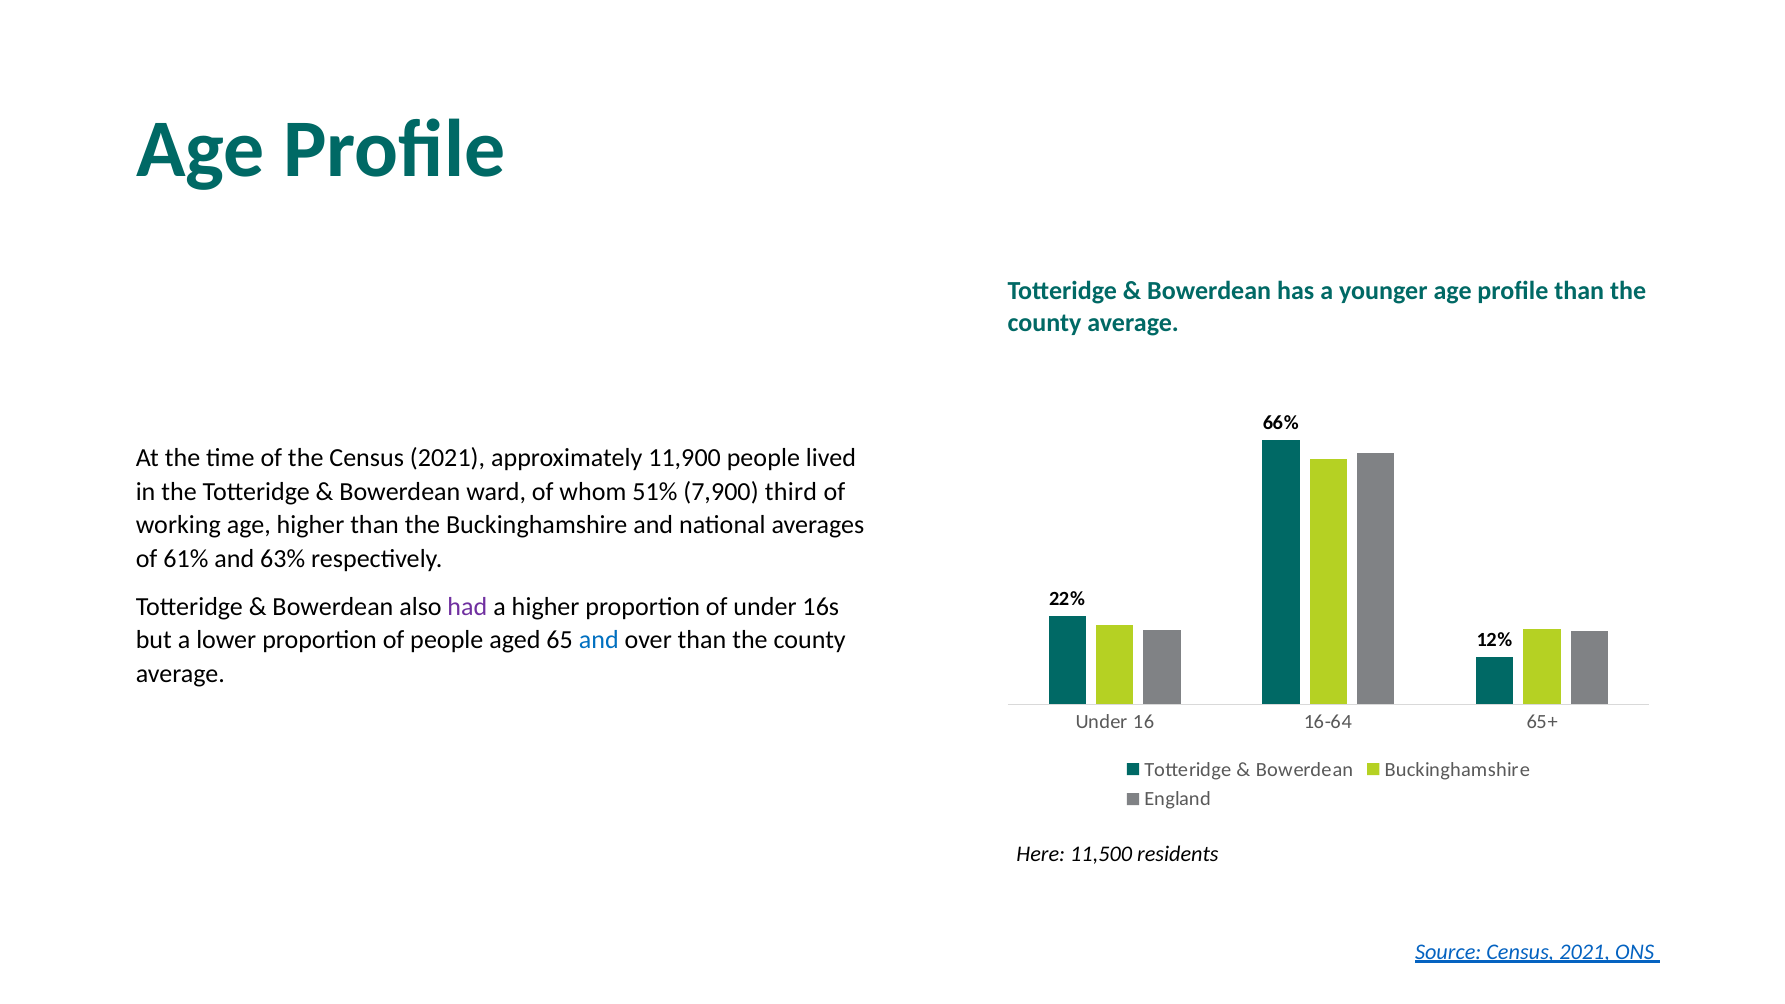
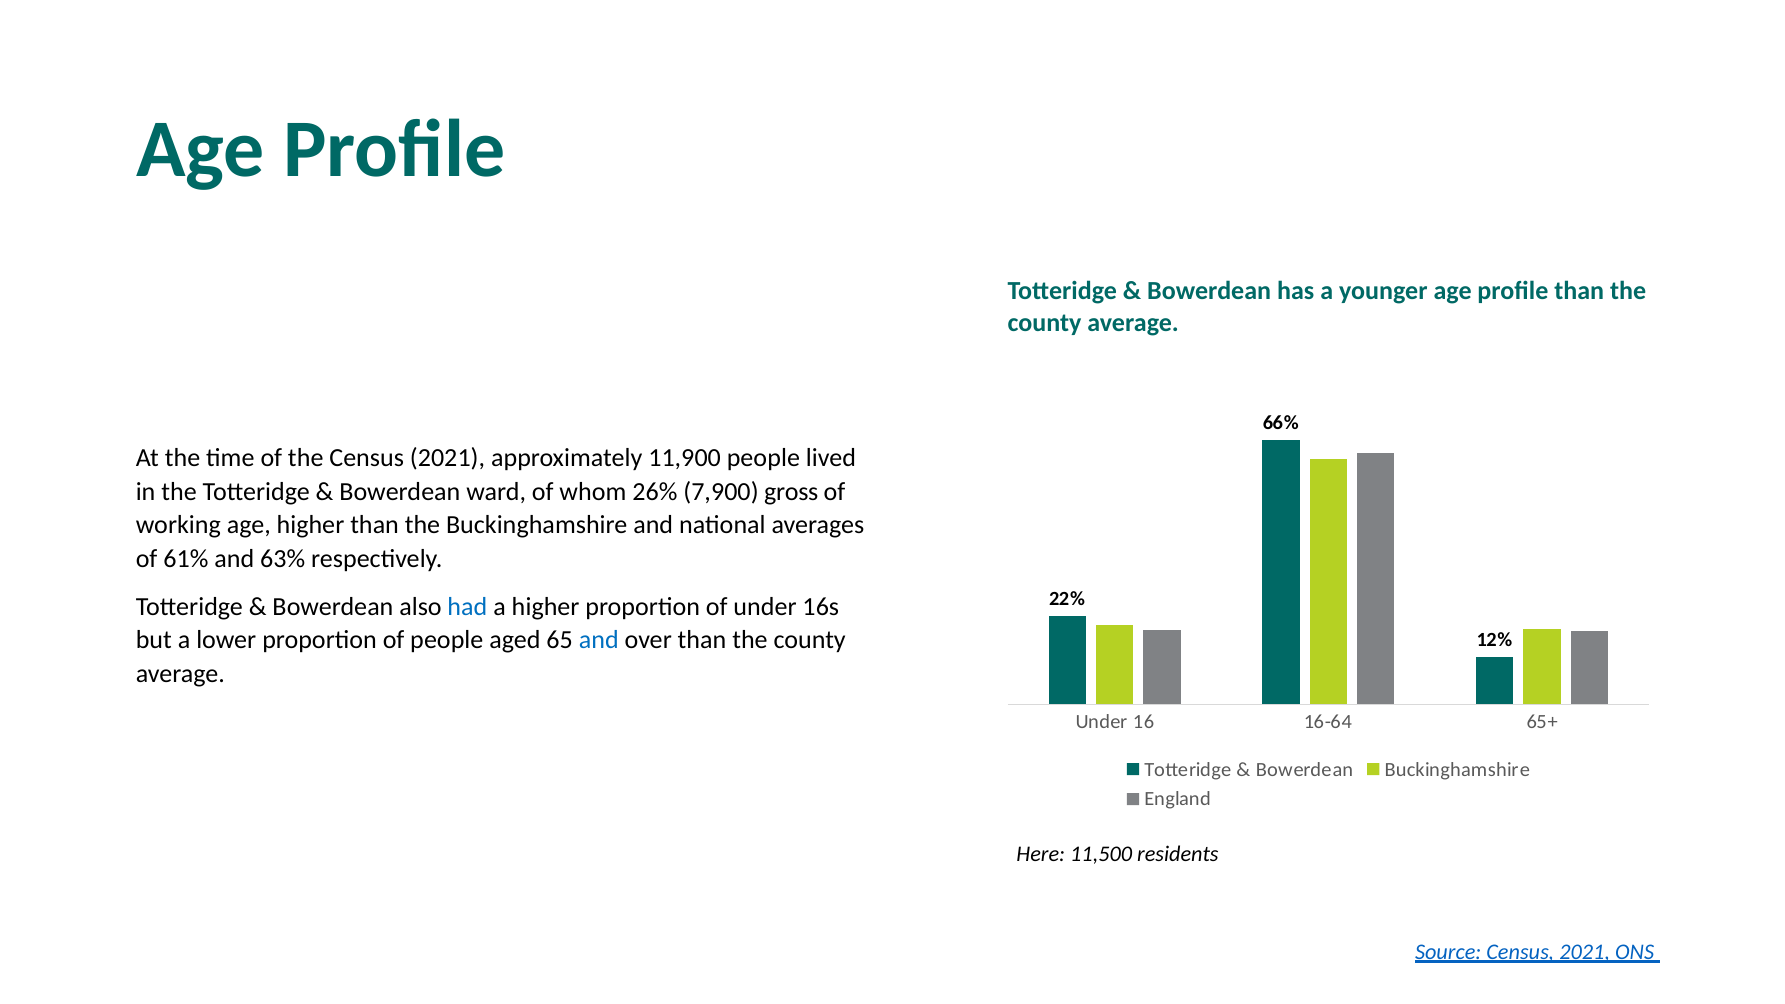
51%: 51% -> 26%
third: third -> gross
had colour: purple -> blue
